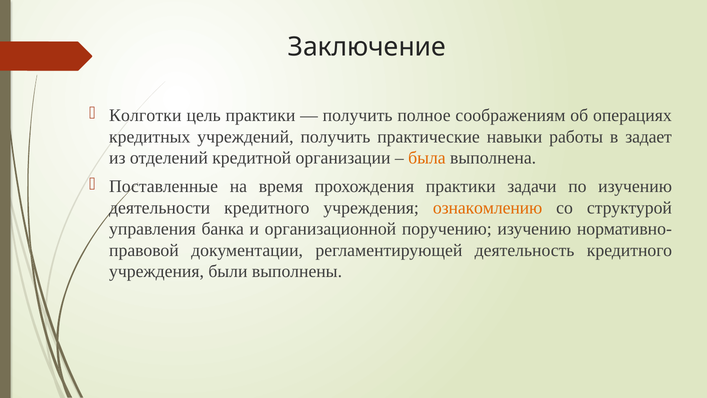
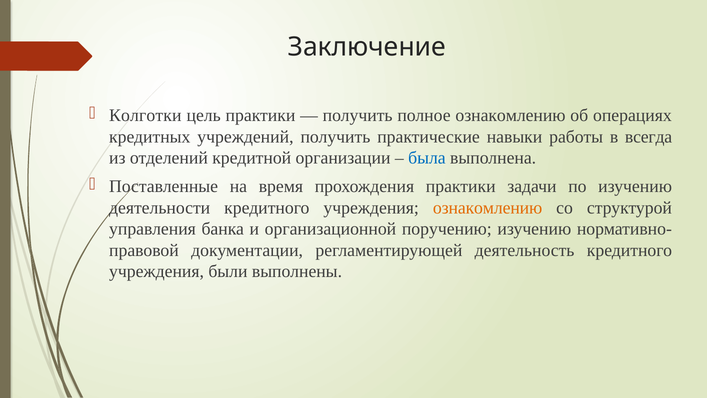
полное соображениям: соображениям -> ознакомлению
задает: задает -> всегда
была colour: orange -> blue
